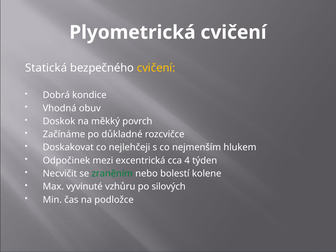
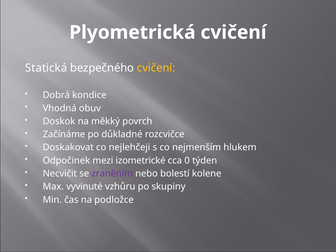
excentrická: excentrická -> izometrické
4: 4 -> 0
zraněním colour: green -> purple
silových: silových -> skupiny
